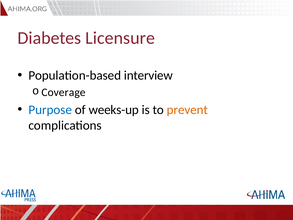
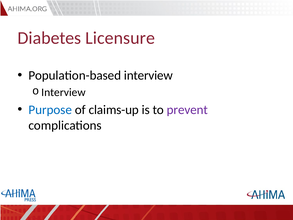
Coverage at (63, 92): Coverage -> Interview
weeks-up: weeks-up -> claims-up
prevent colour: orange -> purple
